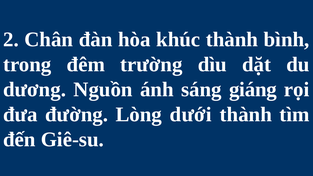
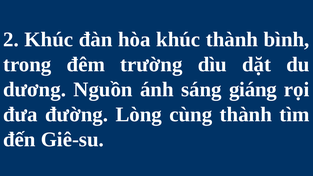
2 Chân: Chân -> Khúc
dưới: dưới -> cùng
